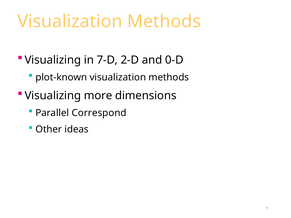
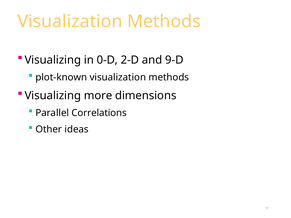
7-D: 7-D -> 0-D
0-D: 0-D -> 9-D
Correspond: Correspond -> Correlations
